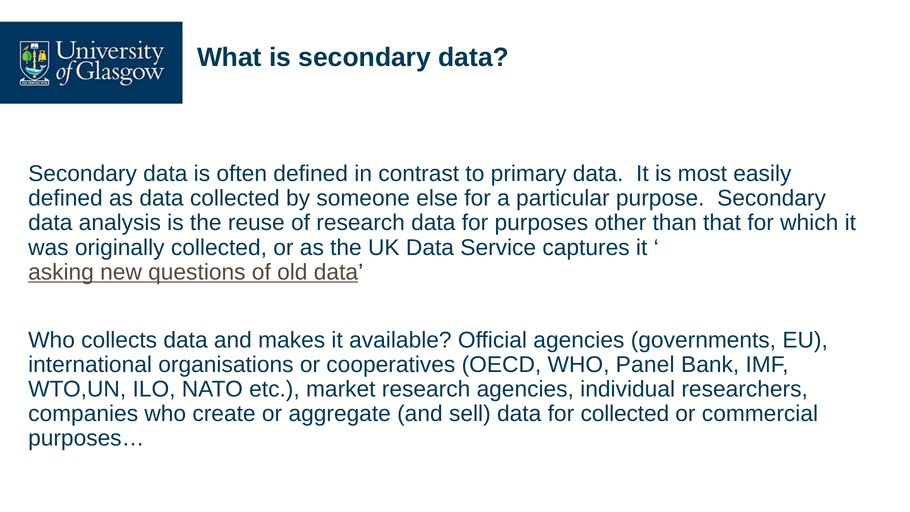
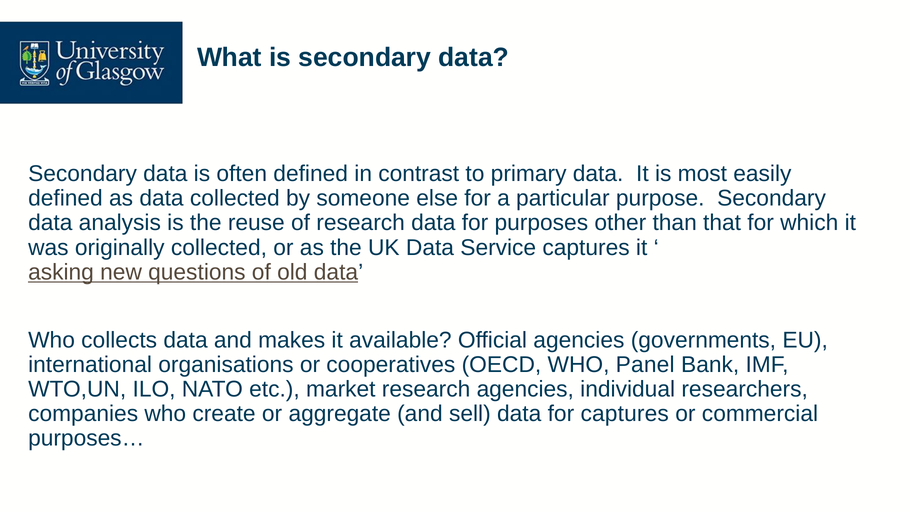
for collected: collected -> captures
